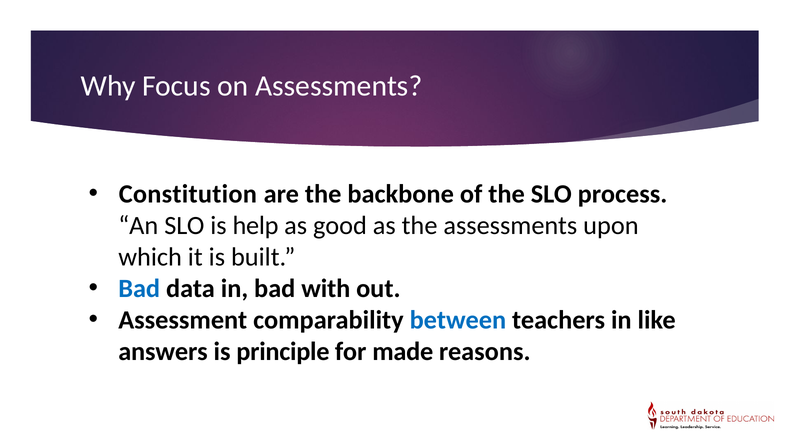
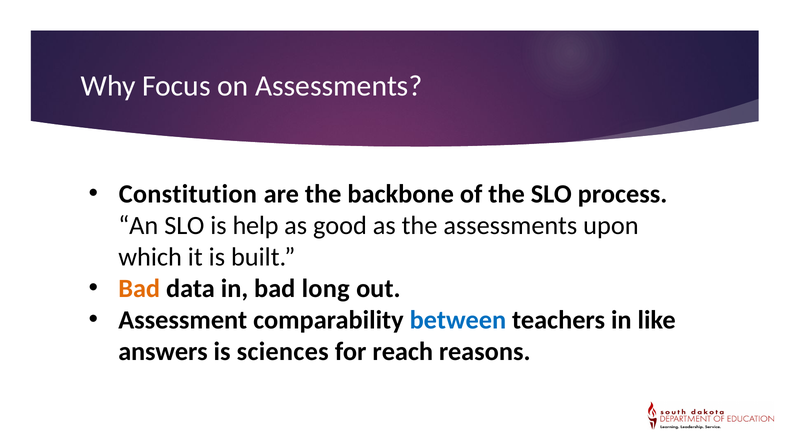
Bad at (139, 289) colour: blue -> orange
with: with -> long
principle: principle -> sciences
made: made -> reach
